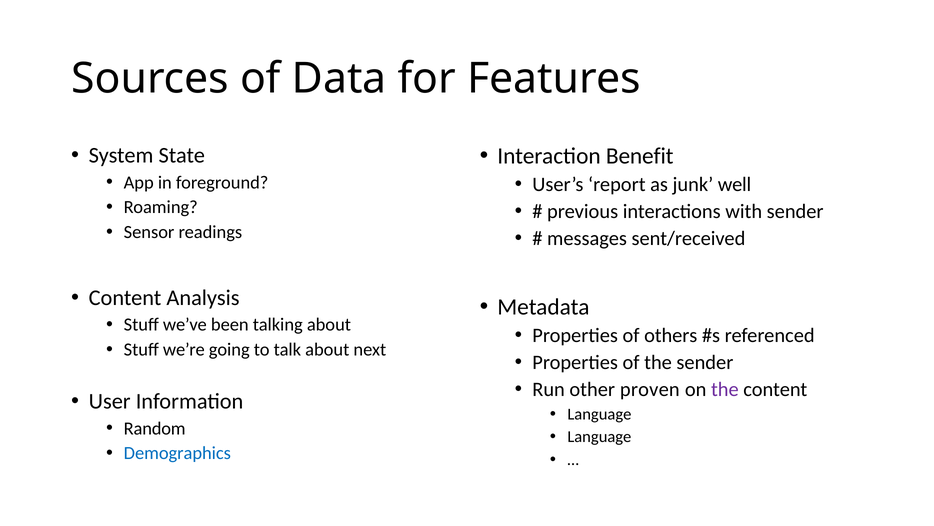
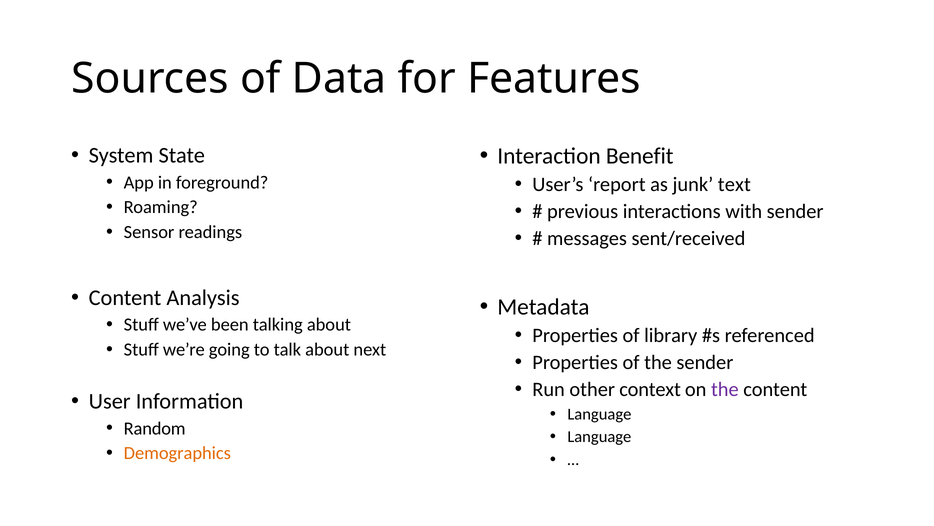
well: well -> text
others: others -> library
proven: proven -> context
Demographics colour: blue -> orange
